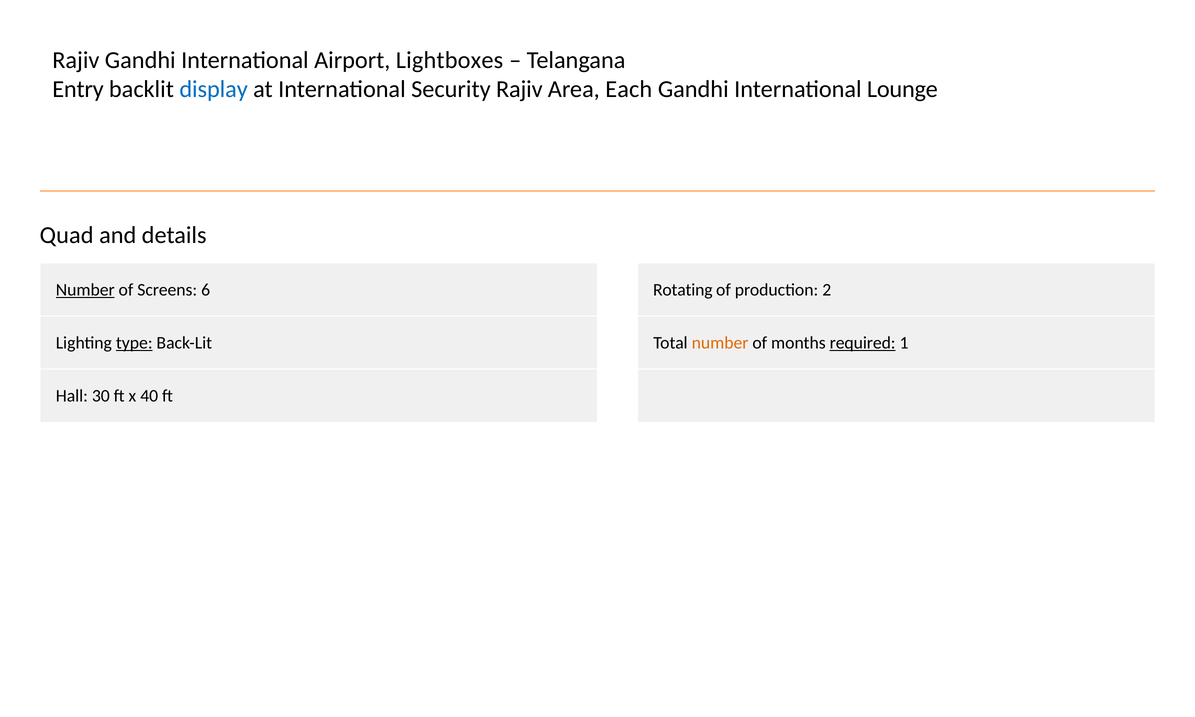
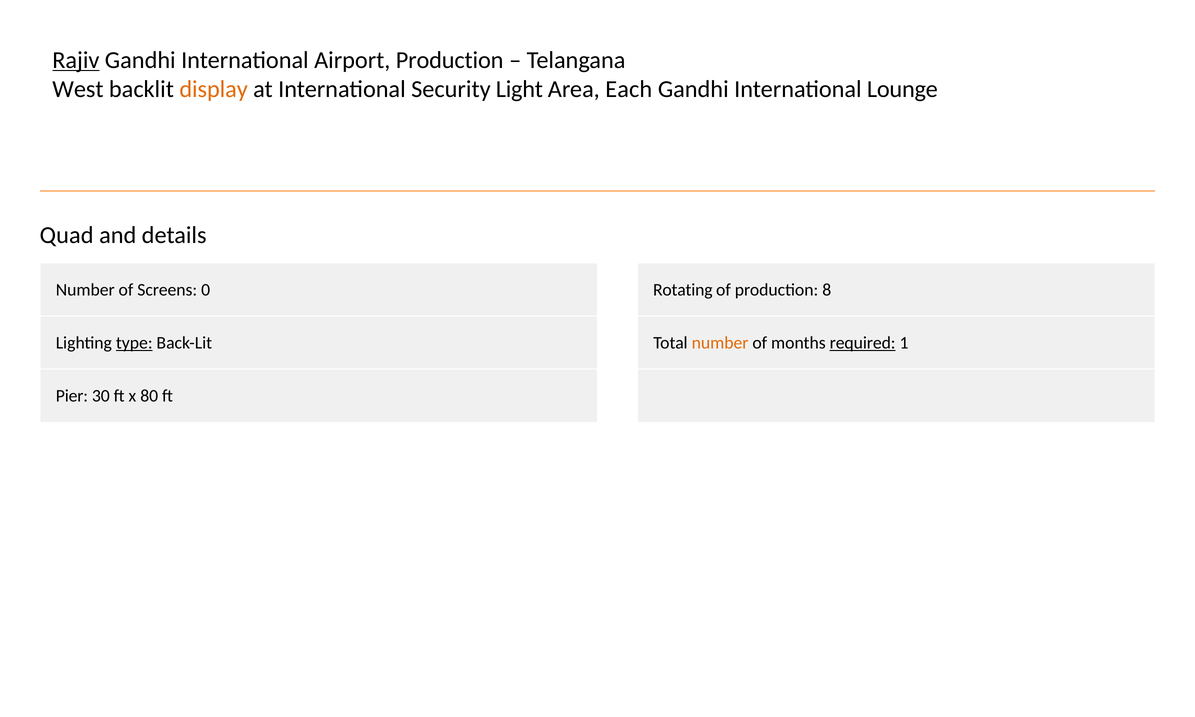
Rajiv at (76, 60) underline: none -> present
Airport Lightboxes: Lightboxes -> Production
Entry: Entry -> West
display colour: blue -> orange
Security Rajiv: Rajiv -> Light
Number at (85, 290) underline: present -> none
6: 6 -> 0
2: 2 -> 8
Hall: Hall -> Pier
40: 40 -> 80
